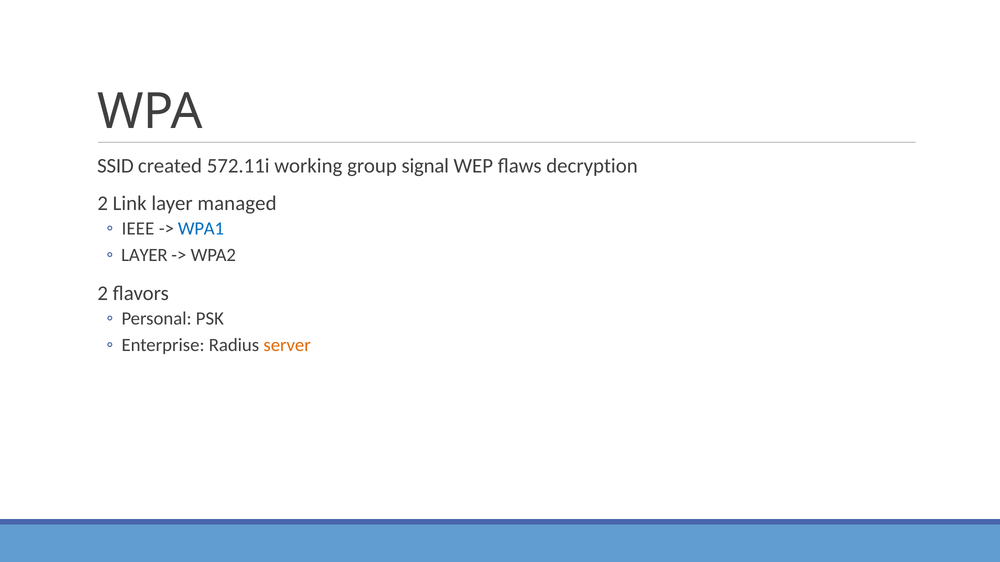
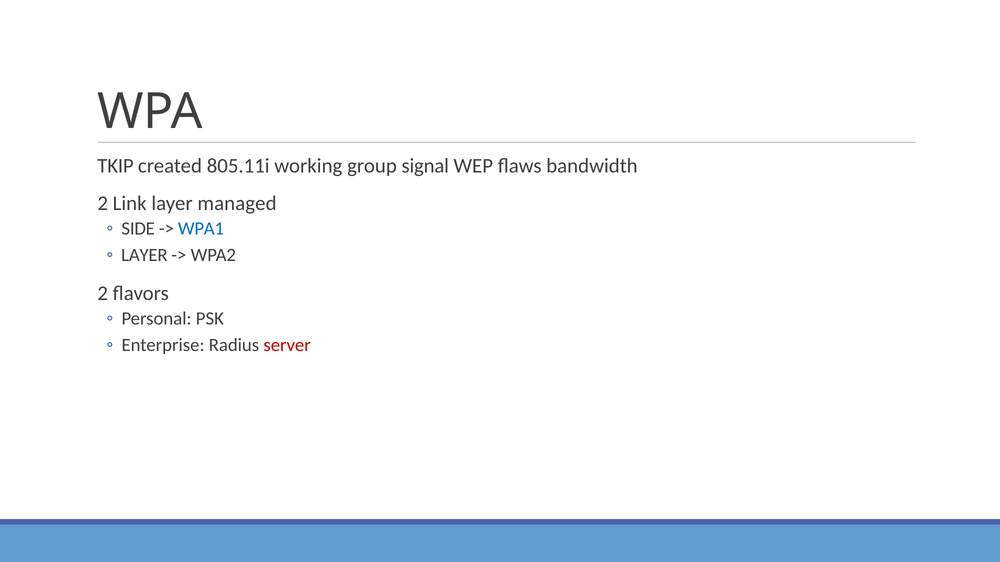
SSID: SSID -> TKIP
572.11i: 572.11i -> 805.11i
decryption: decryption -> bandwidth
IEEE: IEEE -> SIDE
server colour: orange -> red
